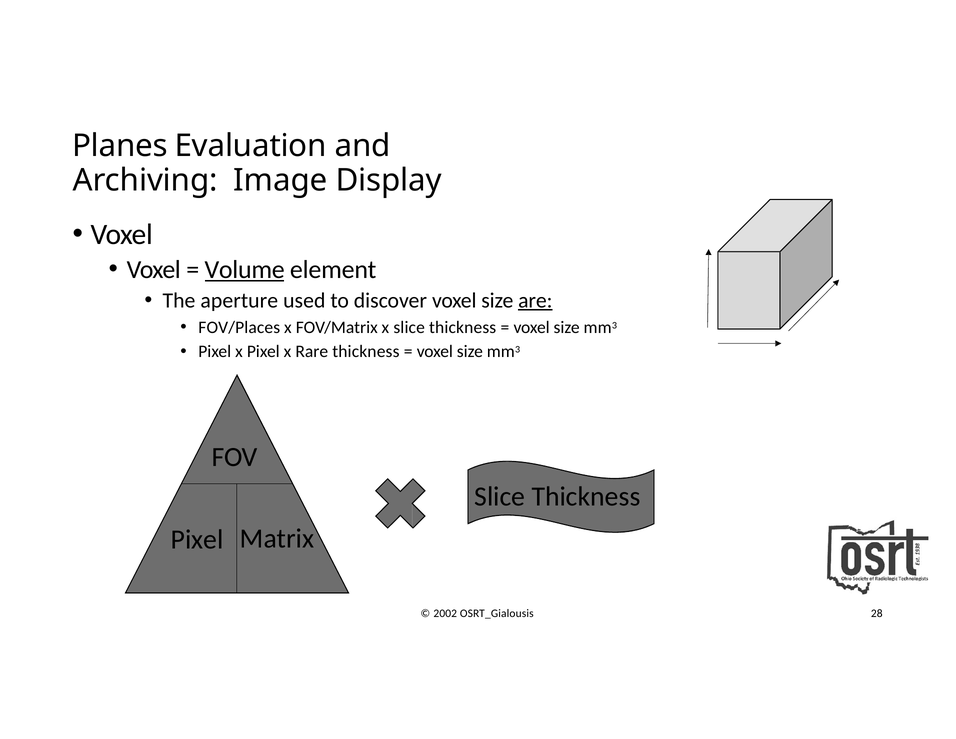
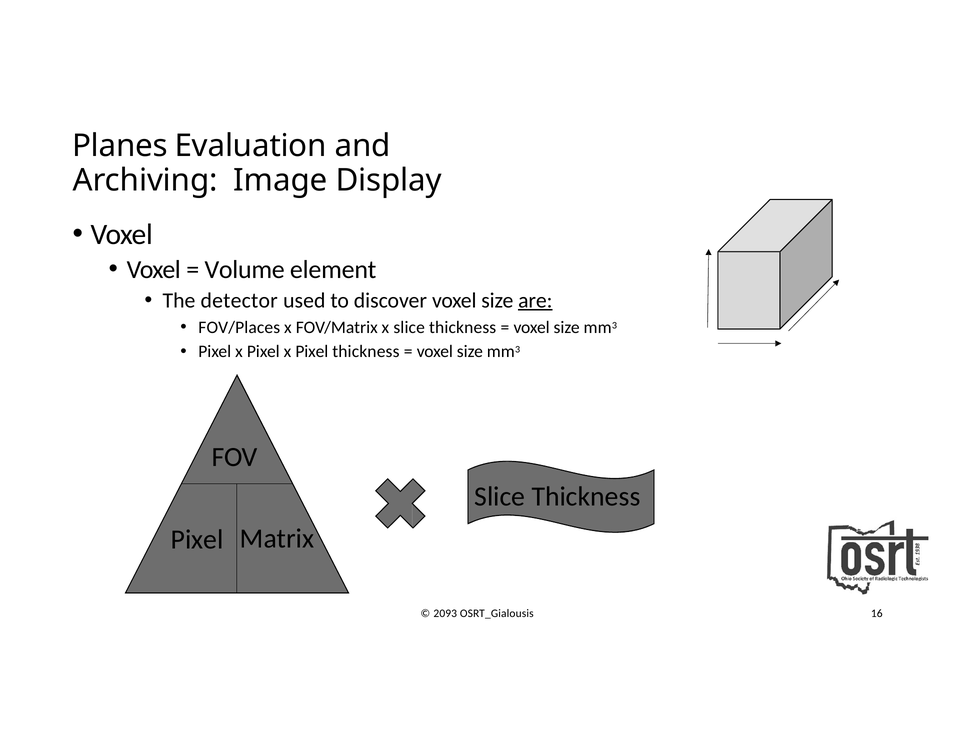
Volume underline: present -> none
aperture: aperture -> detector
x Pixel x Rare: Rare -> Pixel
2002: 2002 -> 2093
28: 28 -> 16
